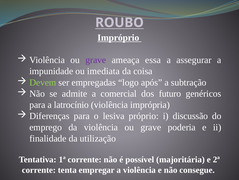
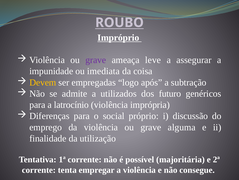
essa: essa -> leve
Devem colour: light green -> yellow
comercial: comercial -> utilizados
lesiva: lesiva -> social
poderia: poderia -> alguma
